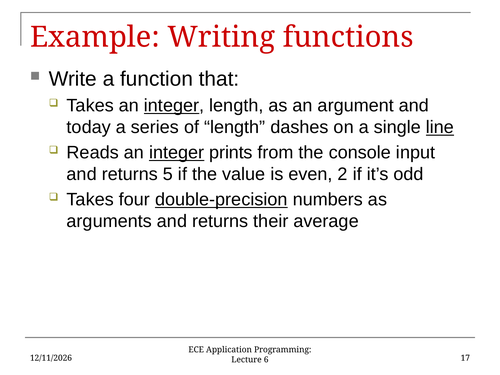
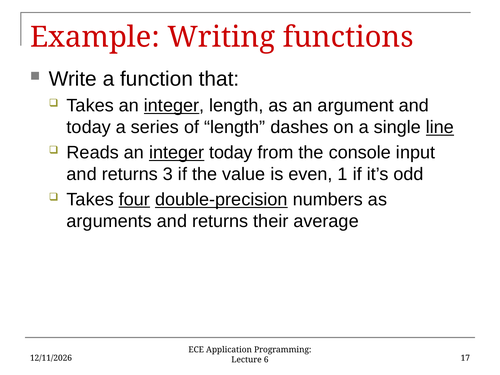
integer prints: prints -> today
5: 5 -> 3
2: 2 -> 1
four underline: none -> present
